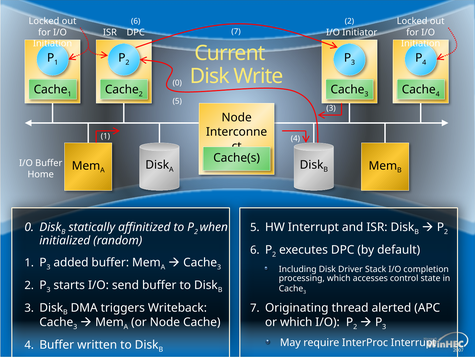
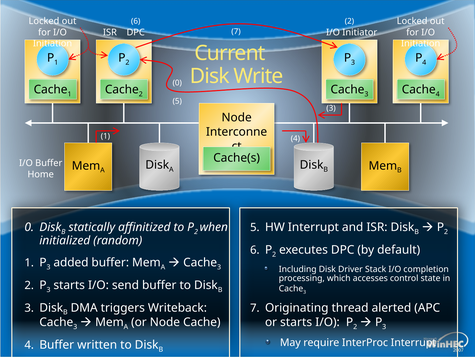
or which: which -> starts
